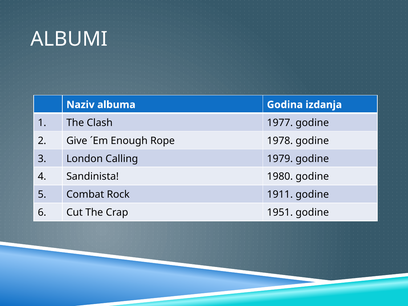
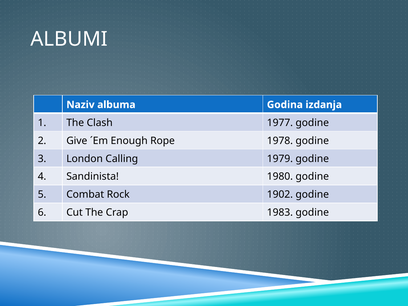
1911: 1911 -> 1902
1951: 1951 -> 1983
